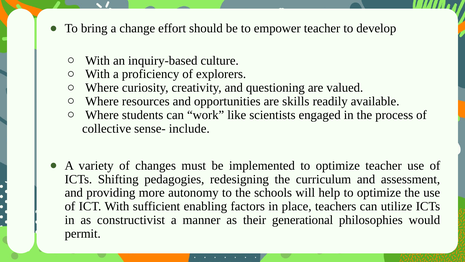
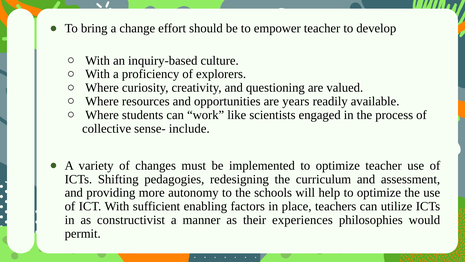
skills: skills -> years
generational: generational -> experiences
